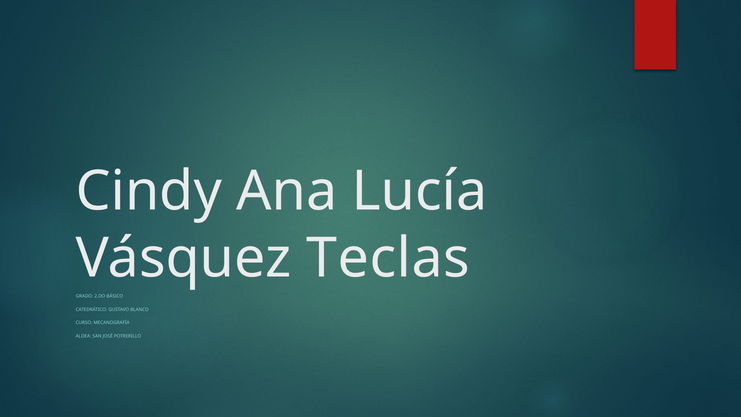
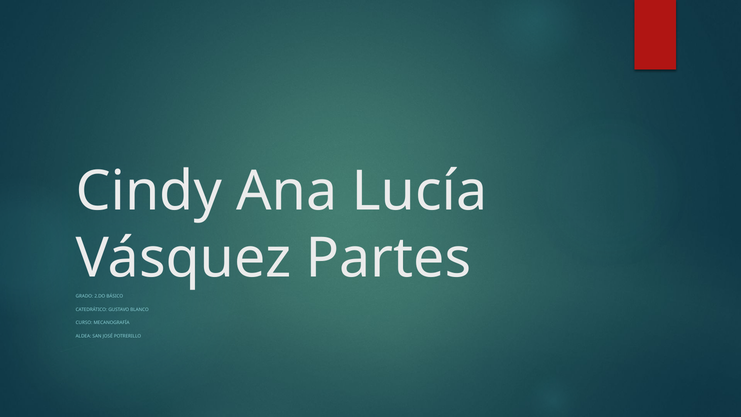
Teclas: Teclas -> Partes
